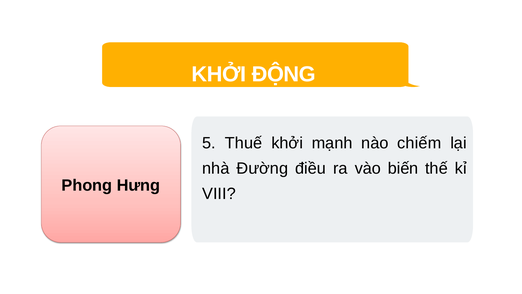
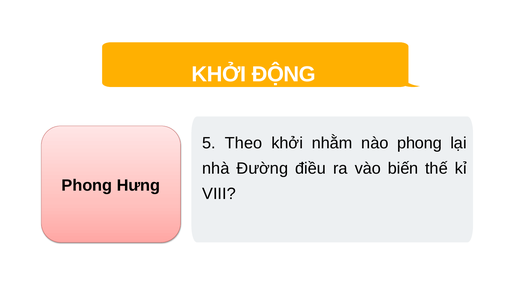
Thuế: Thuế -> Theo
mạnh: mạnh -> nhằm
nào chiếm: chiếm -> phong
